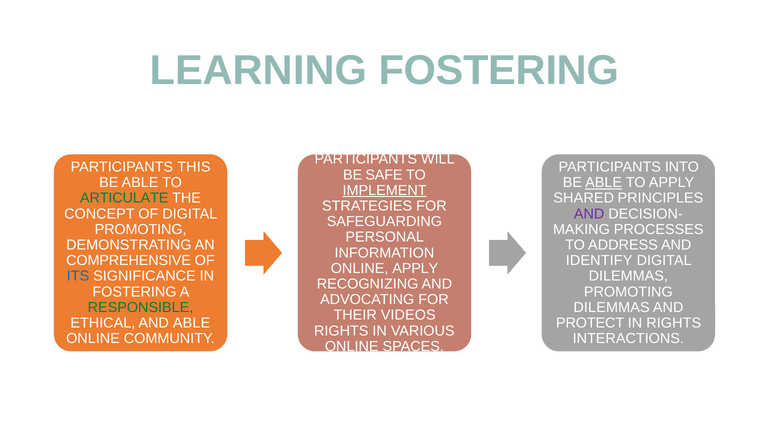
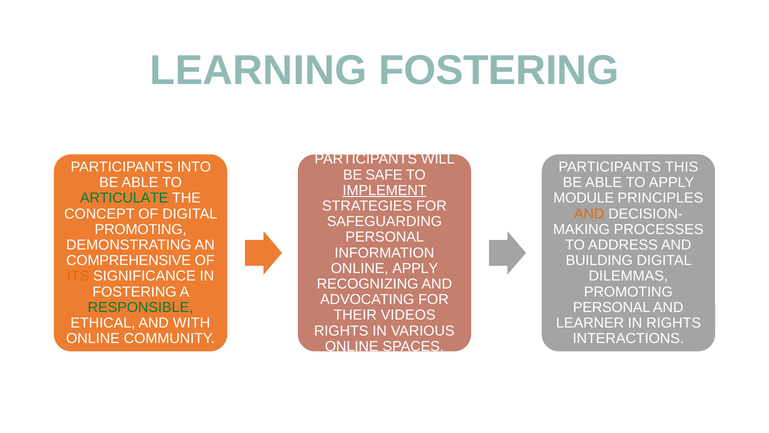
THIS: THIS -> INTO
INTO: INTO -> THIS
ABLE at (604, 182) underline: present -> none
SHARED: SHARED -> MODULE
AND at (589, 214) colour: purple -> orange
IDENTIFY: IDENTIFY -> BUILDING
ITS colour: blue -> orange
DILEMMAS at (612, 307): DILEMMAS -> PERSONAL
AND ABLE: ABLE -> WITH
PROTECT: PROTECT -> LEARNER
